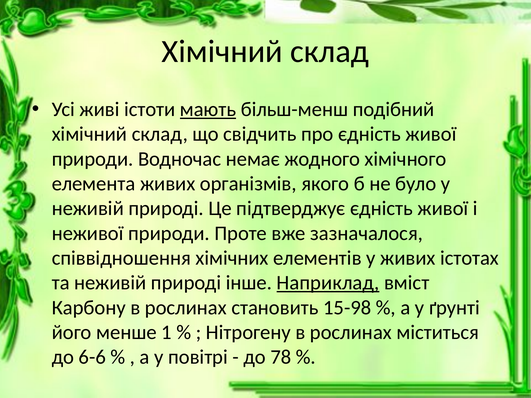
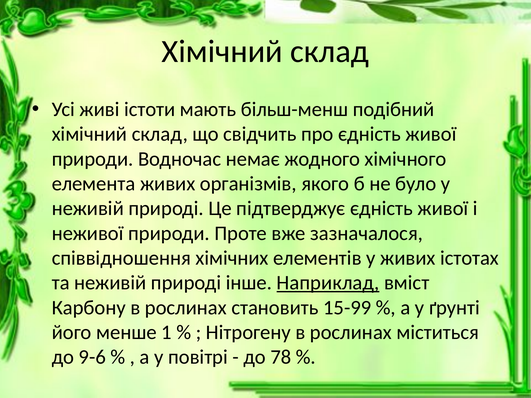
мають underline: present -> none
15-98: 15-98 -> 15-99
6-6: 6-6 -> 9-6
